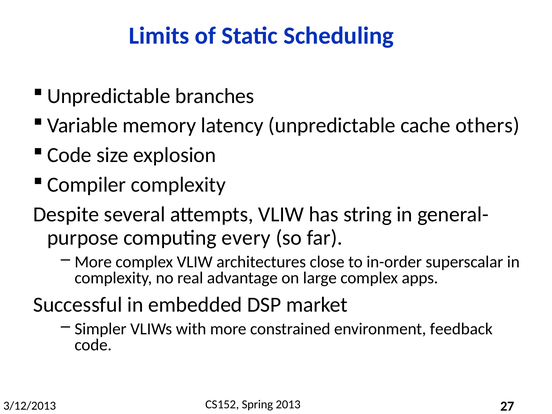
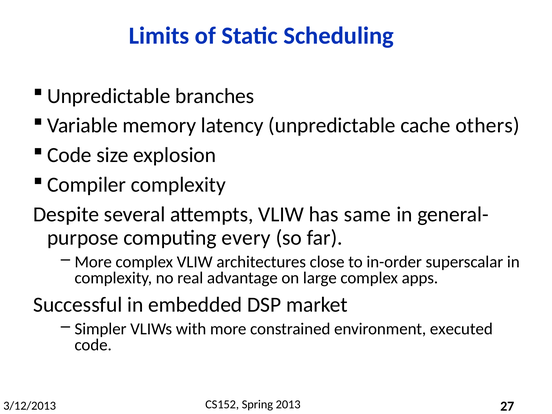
string: string -> same
feedback: feedback -> executed
